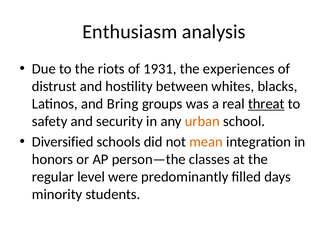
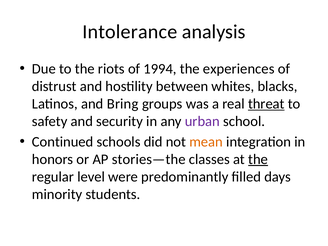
Enthusiasm: Enthusiasm -> Intolerance
1931: 1931 -> 1994
urban colour: orange -> purple
Diversified: Diversified -> Continued
person—the: person—the -> stories—the
the at (258, 159) underline: none -> present
